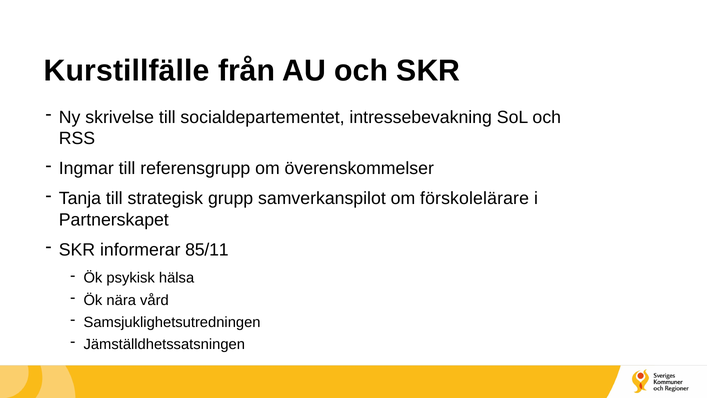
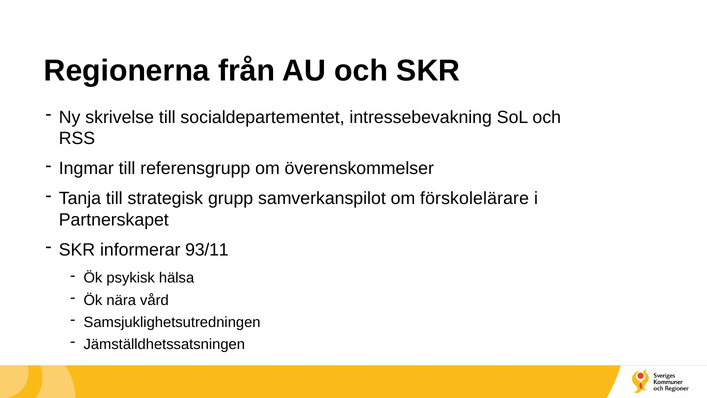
Kurstillfälle: Kurstillfälle -> Regionerna
85/11: 85/11 -> 93/11
